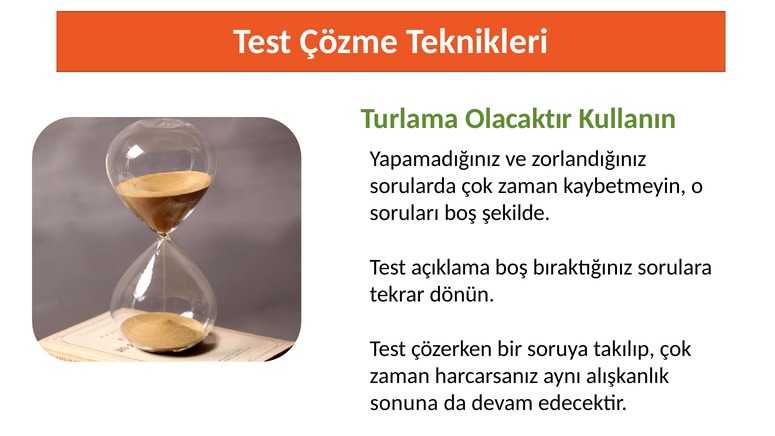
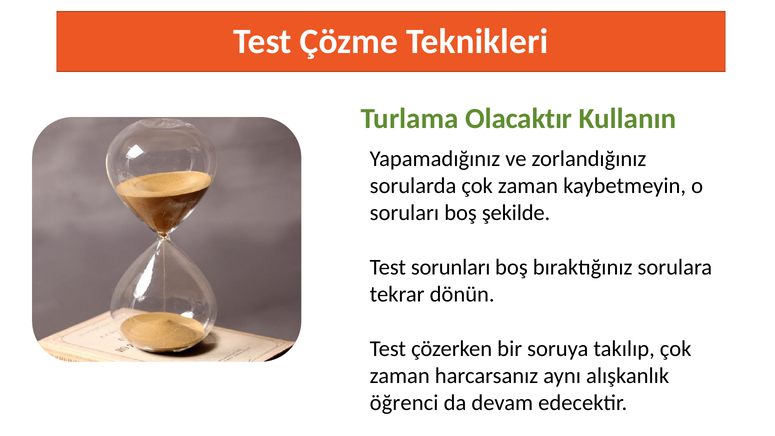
açıklama: açıklama -> sorunları
sonuna: sonuna -> öğrenci
